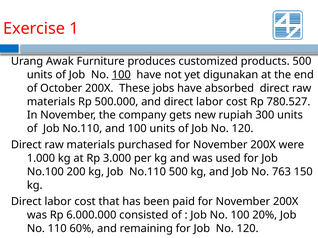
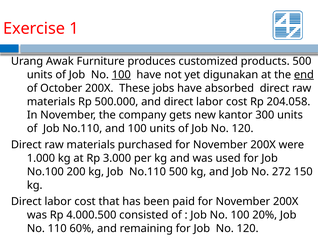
end underline: none -> present
780.527: 780.527 -> 204.058
rupiah: rupiah -> kantor
763: 763 -> 272
6.000.000: 6.000.000 -> 4.000.500
